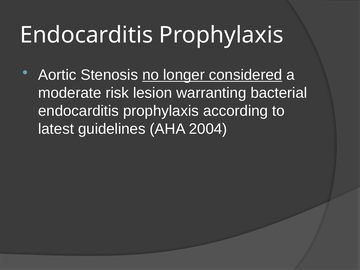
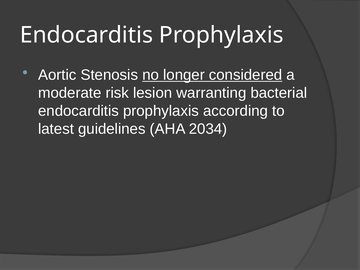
2004: 2004 -> 2034
